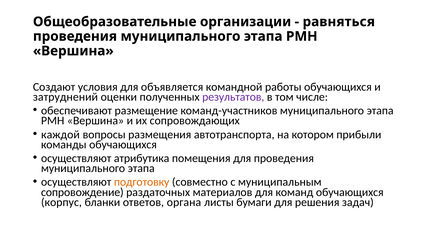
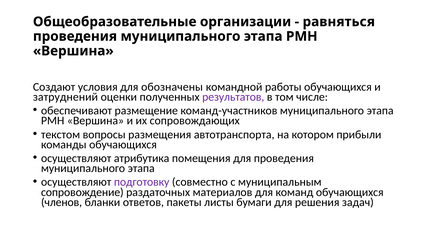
объявляется: объявляется -> обозначены
каждой: каждой -> текстом
подготовку colour: orange -> purple
корпус: корпус -> членов
органа: органа -> пакеты
